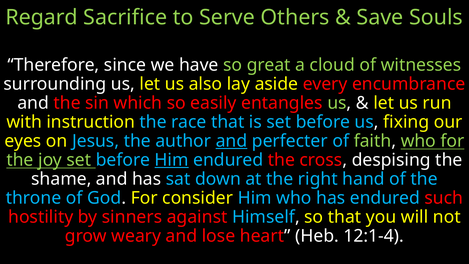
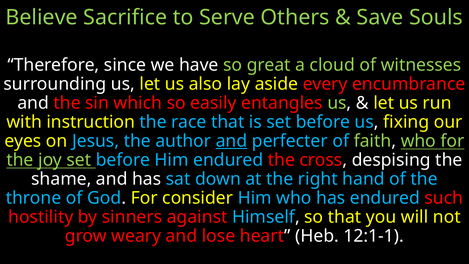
Regard: Regard -> Believe
Him at (172, 160) underline: present -> none
12:1-4: 12:1-4 -> 12:1-1
